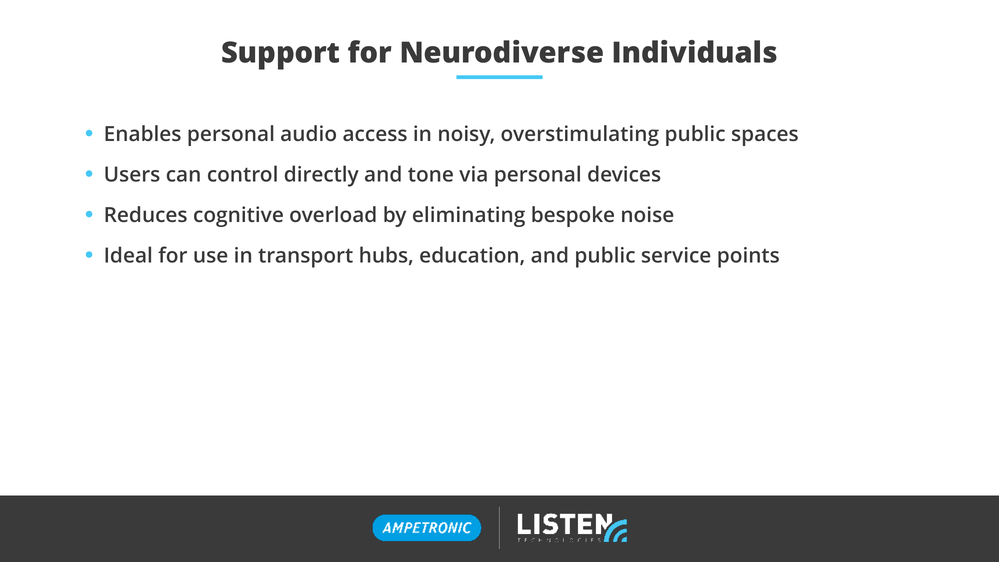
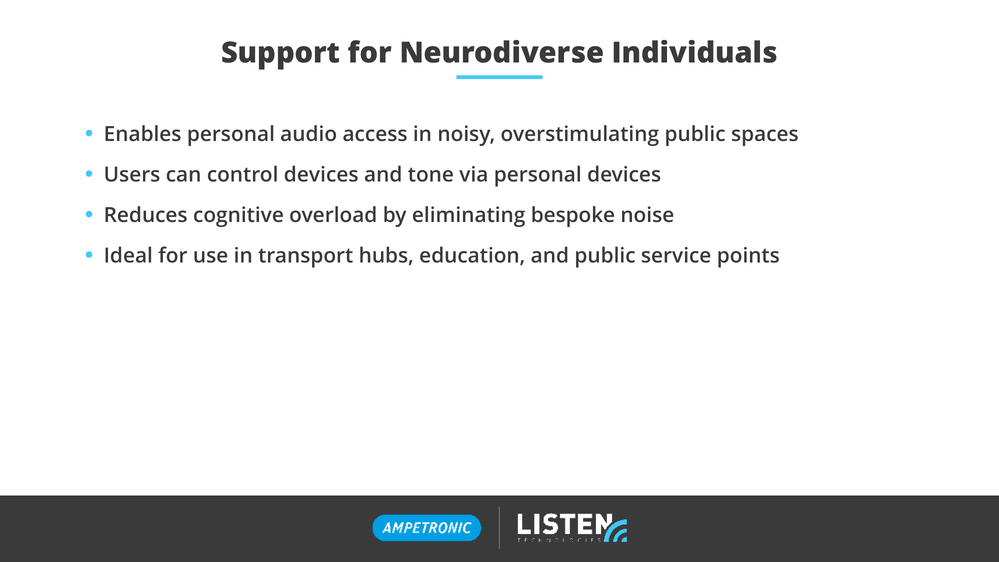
control directly: directly -> devices
